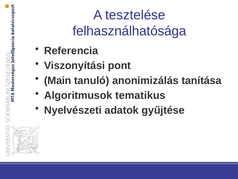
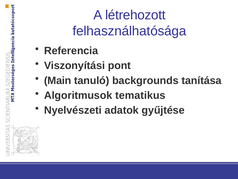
tesztelése: tesztelése -> létrehozott
anonimizálás: anonimizálás -> backgrounds
